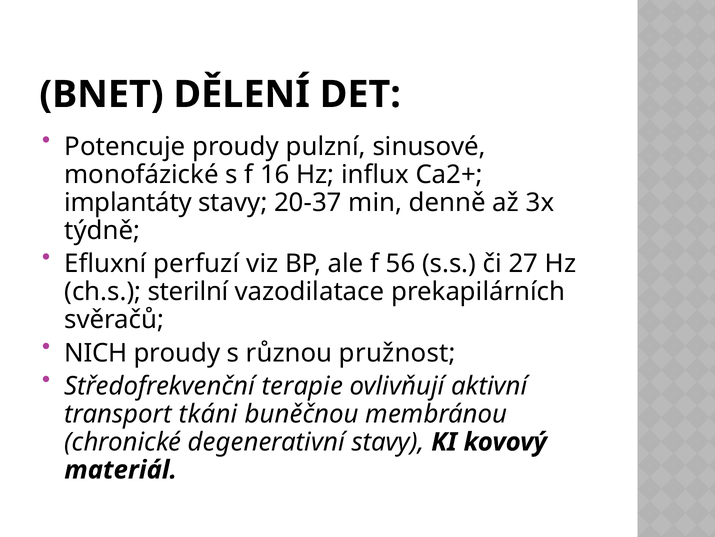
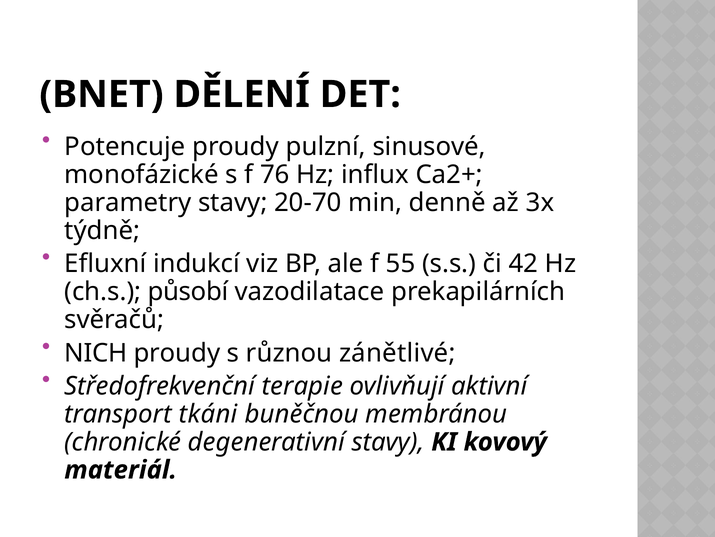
16: 16 -> 76
implantáty: implantáty -> parametry
20-37: 20-37 -> 20-70
perfuzí: perfuzí -> indukcí
56: 56 -> 55
27: 27 -> 42
sterilní: sterilní -> působí
pružnost: pružnost -> zánětlivé
